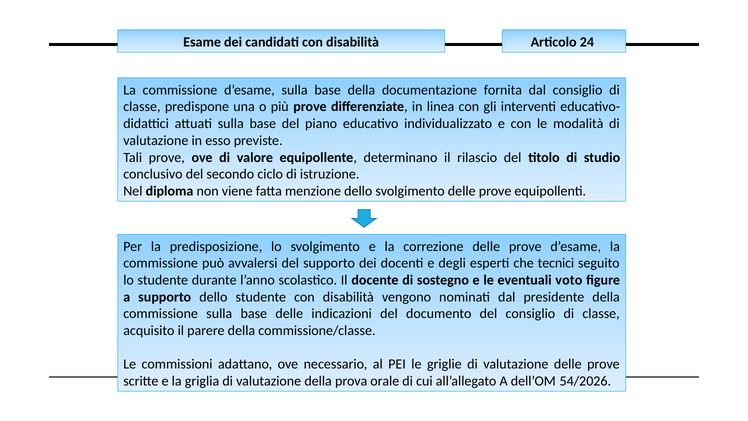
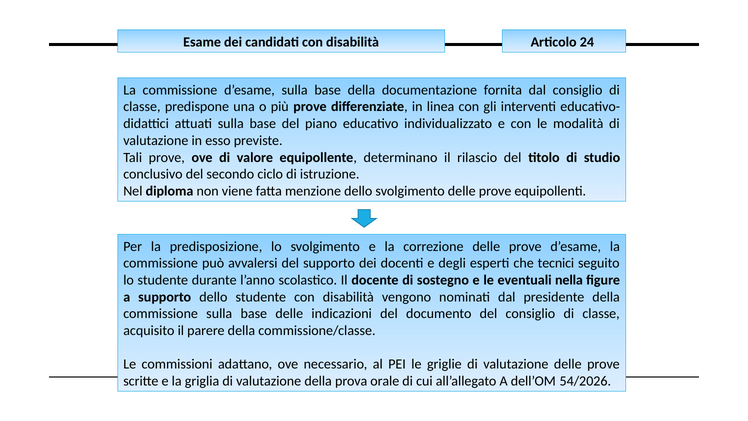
voto: voto -> nella
